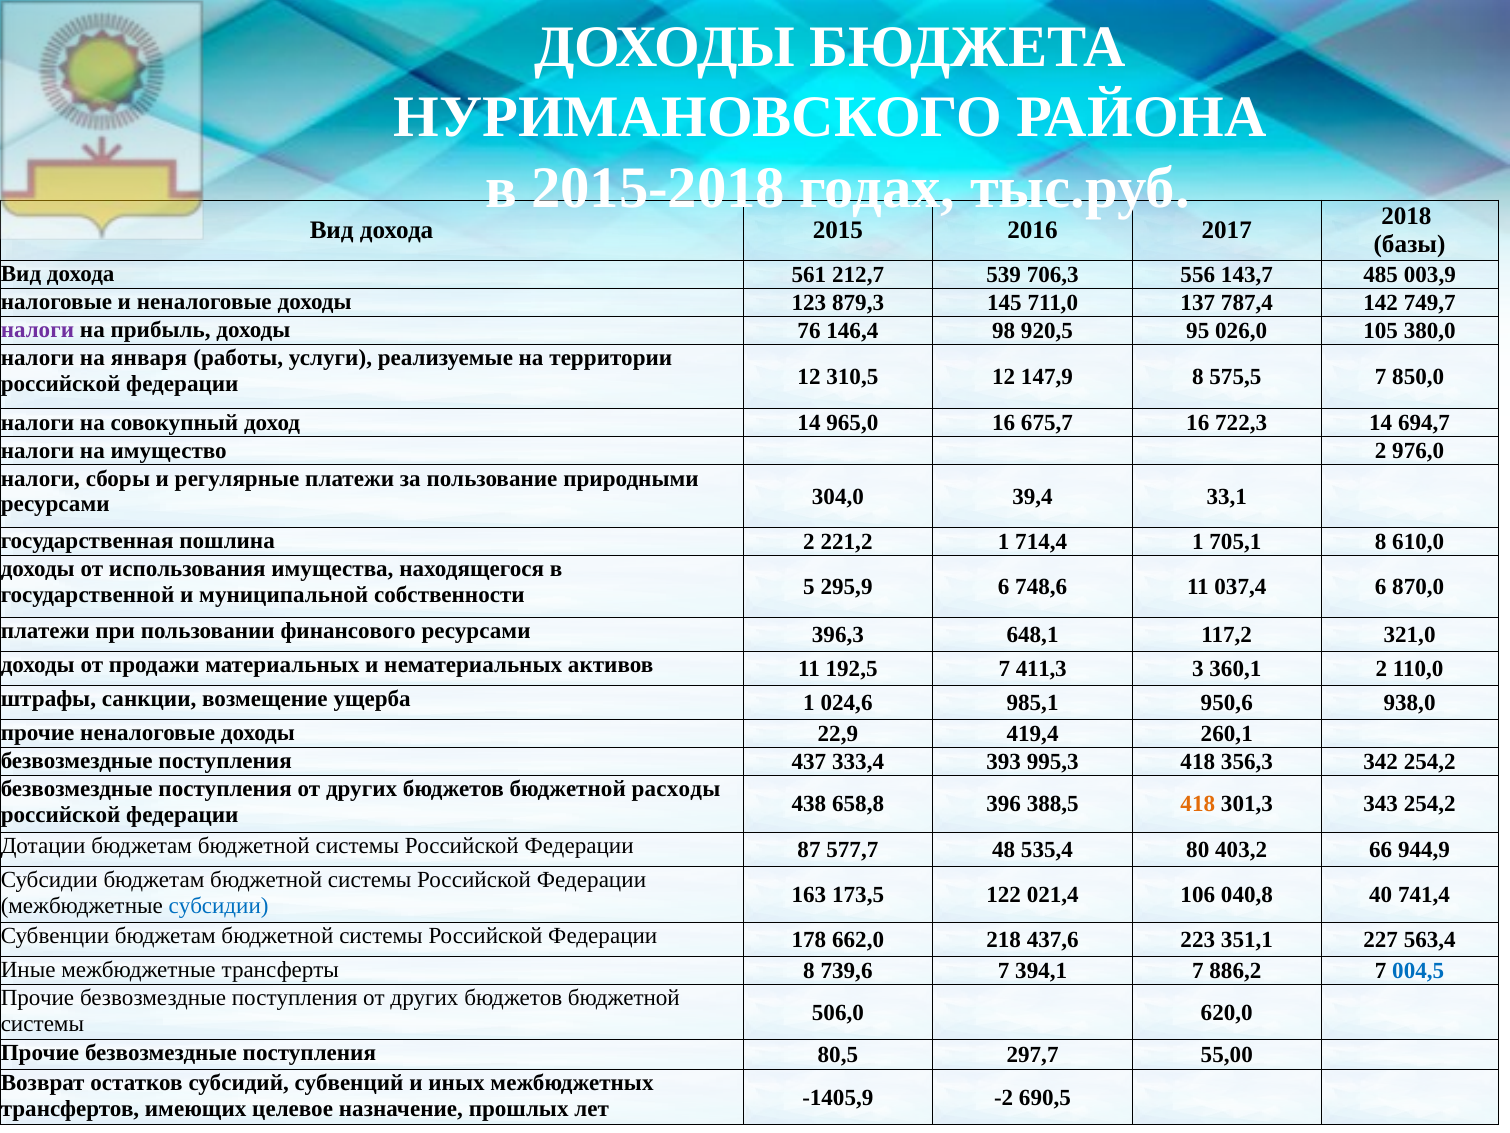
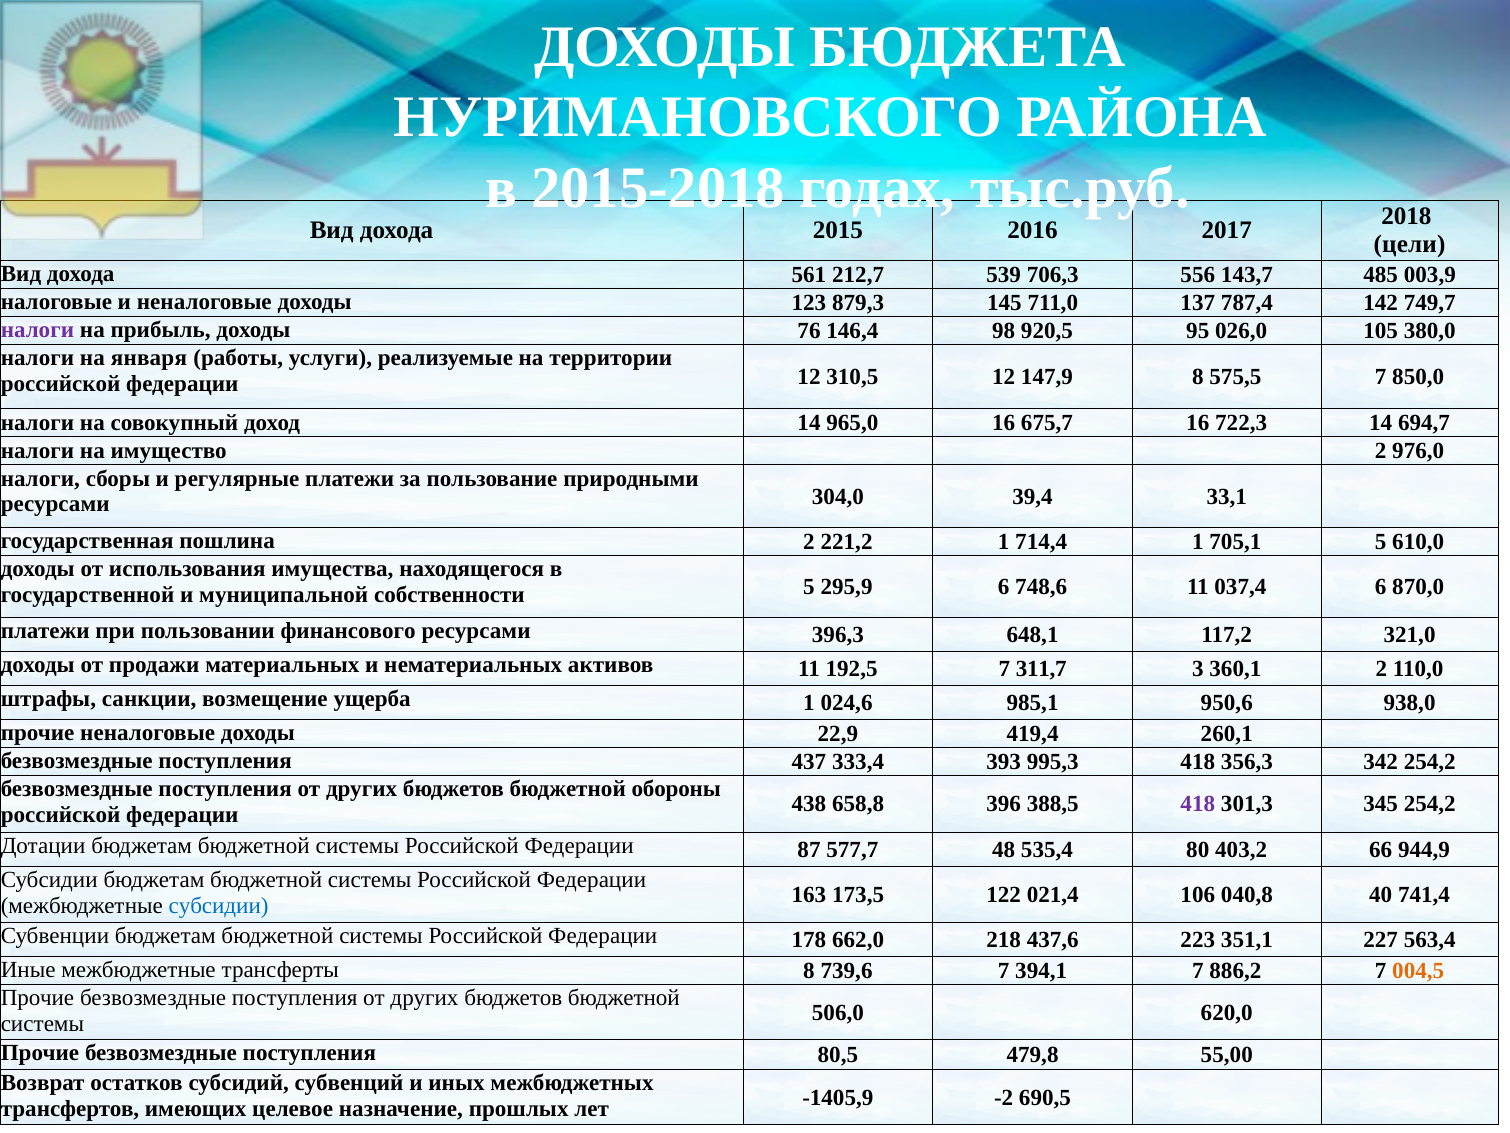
базы: базы -> цели
705,1 8: 8 -> 5
411,3: 411,3 -> 311,7
расходы: расходы -> обороны
418 at (1198, 804) colour: orange -> purple
343: 343 -> 345
004,5 colour: blue -> orange
297,7: 297,7 -> 479,8
